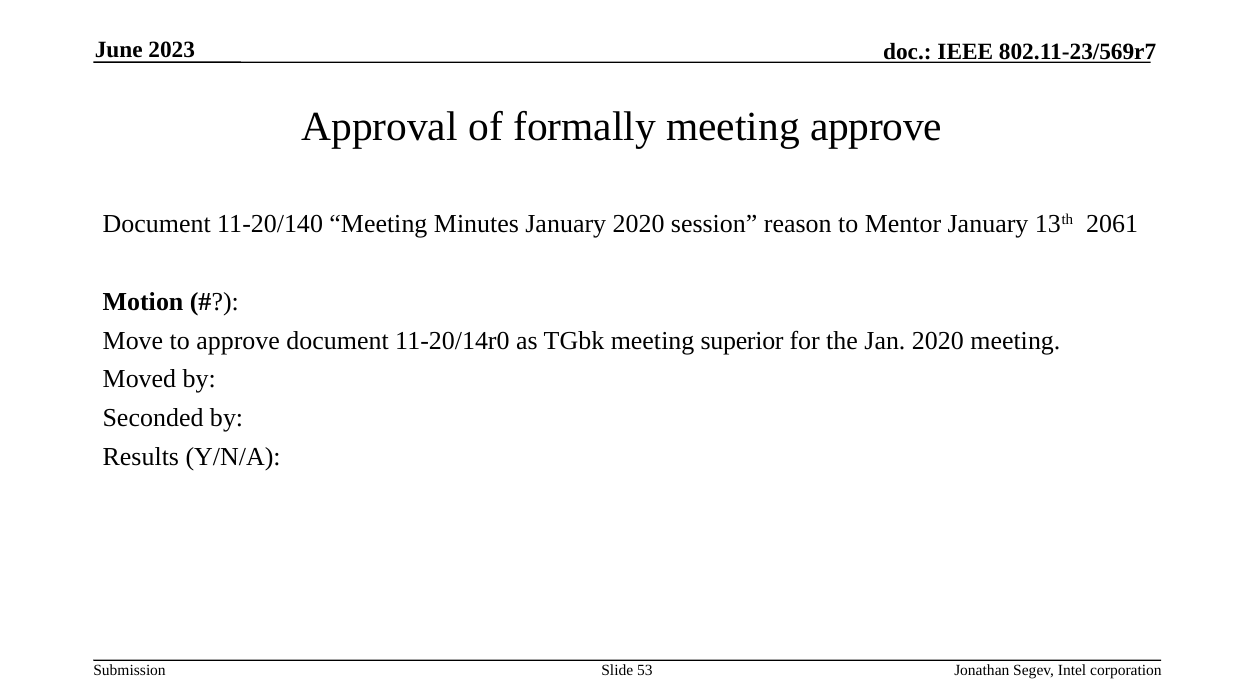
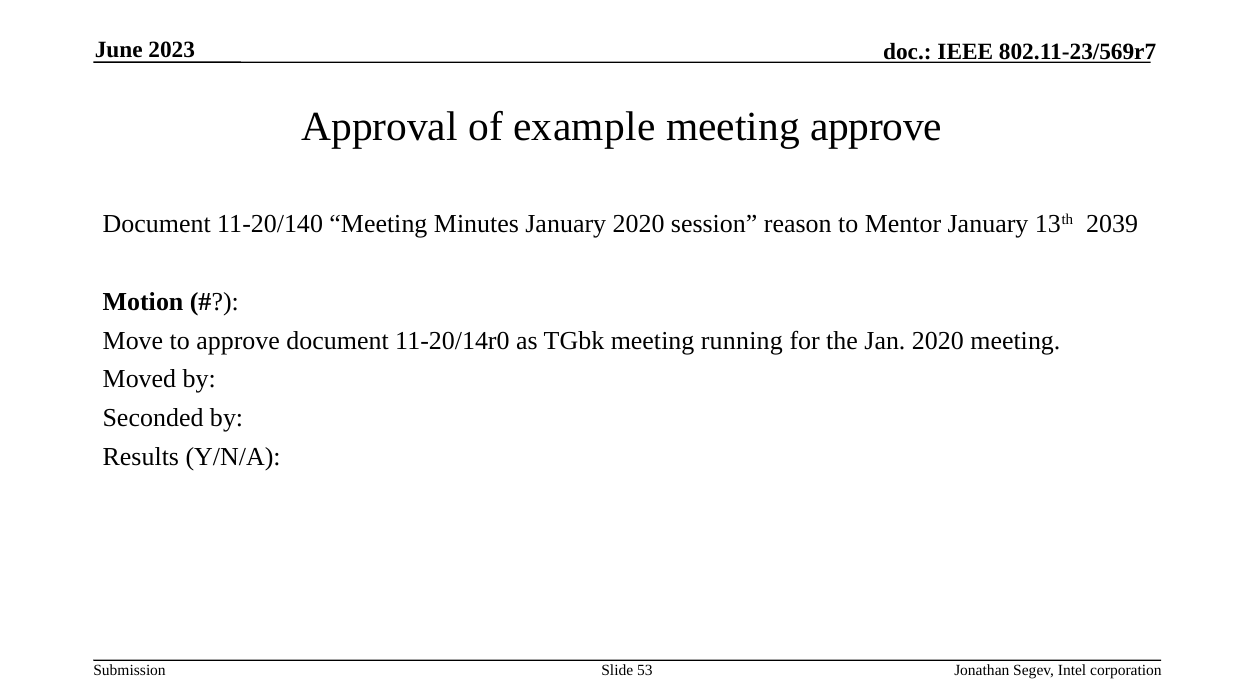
formally: formally -> example
2061: 2061 -> 2039
superior: superior -> running
